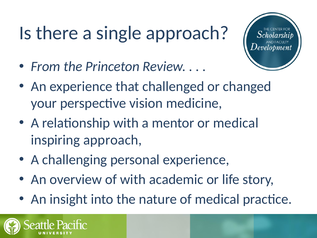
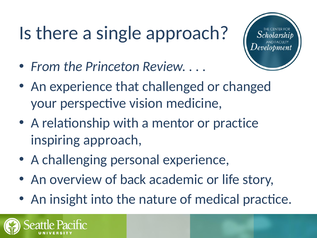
or medical: medical -> practice
of with: with -> back
